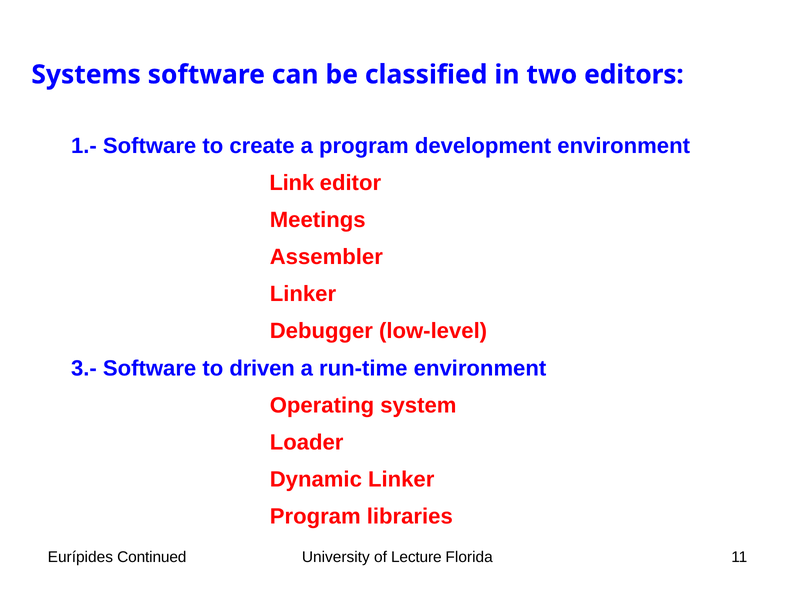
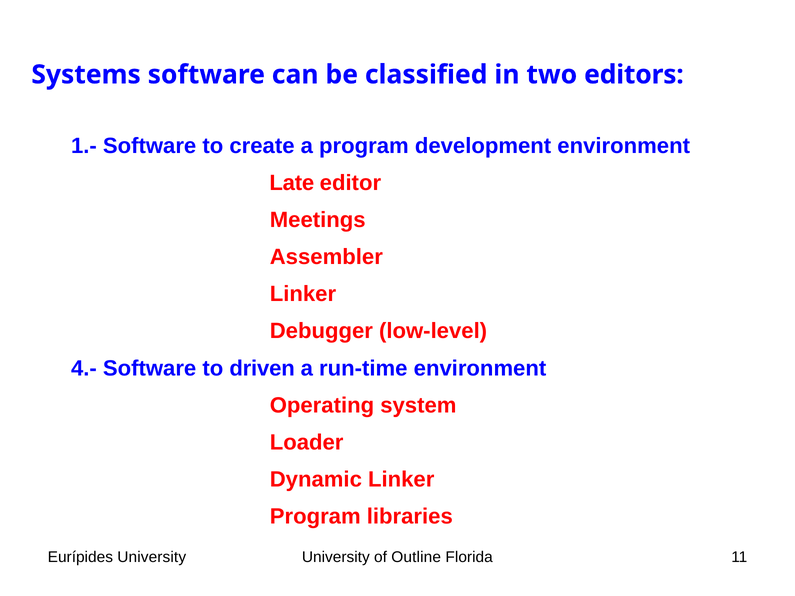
Link: Link -> Late
3.-: 3.- -> 4.-
Eurípides Continued: Continued -> University
Lecture: Lecture -> Outline
